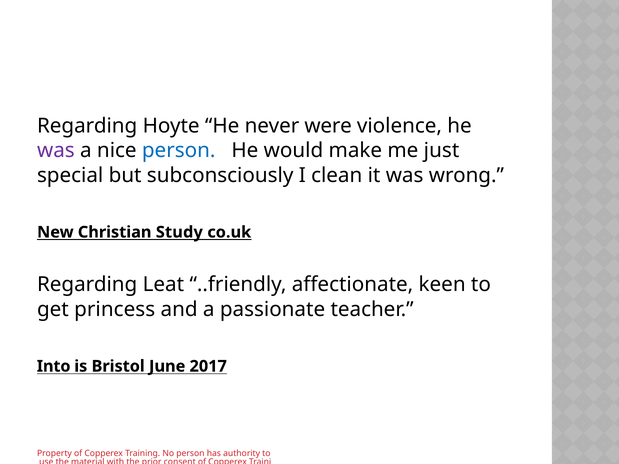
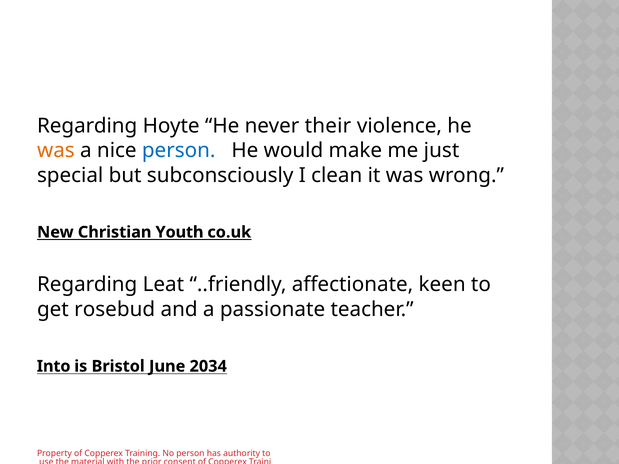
were: were -> their
was at (56, 151) colour: purple -> orange
Study: Study -> Youth
princess: princess -> rosebud
2017: 2017 -> 2034
